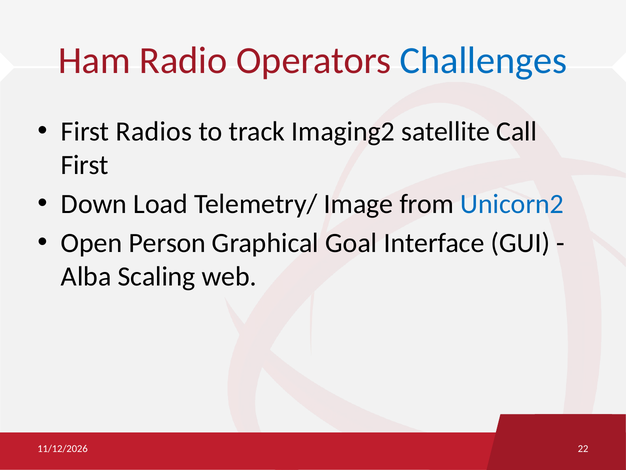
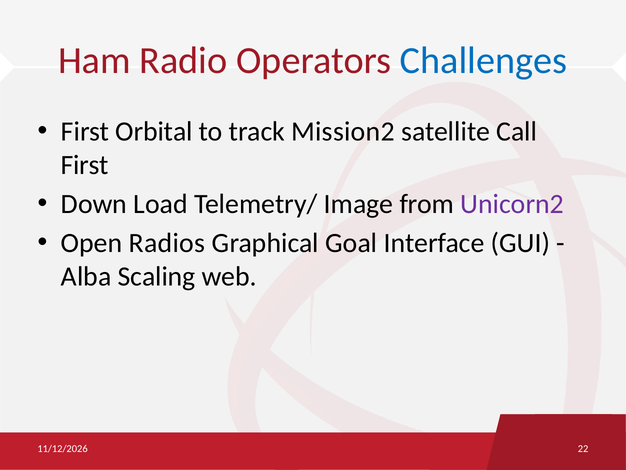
Radios: Radios -> Orbital
Imaging2: Imaging2 -> Mission2
Unicorn2 colour: blue -> purple
Person: Person -> Radios
